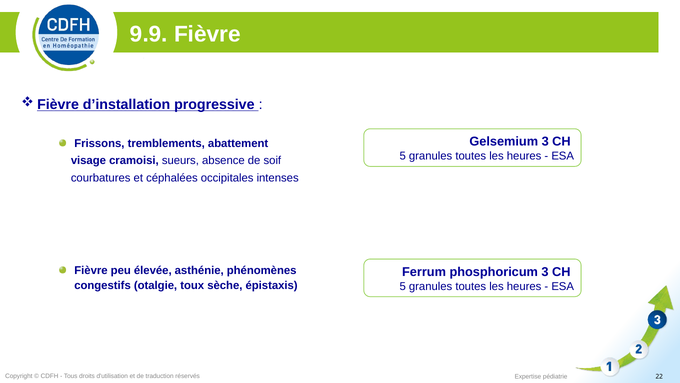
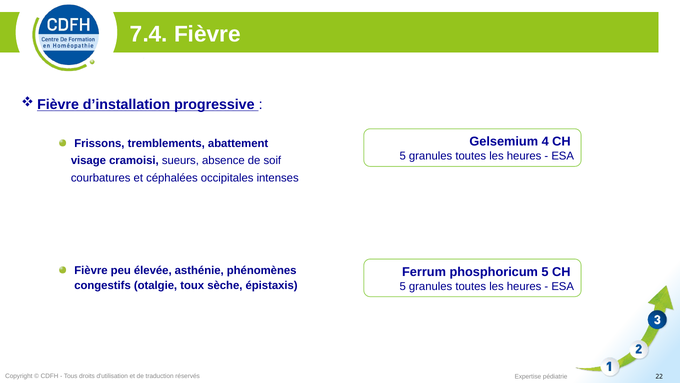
9.9: 9.9 -> 7.4
Gelsemium 3: 3 -> 4
phosphoricum 3: 3 -> 5
